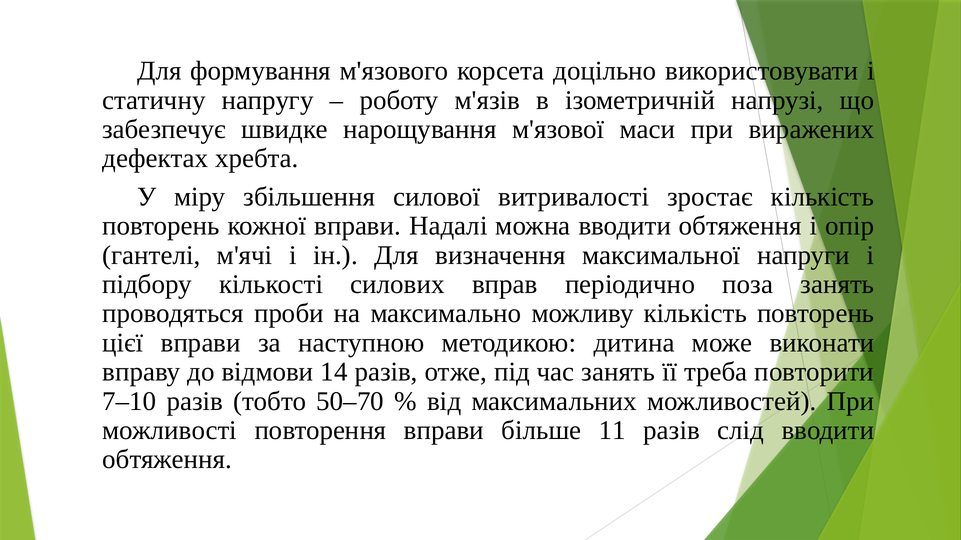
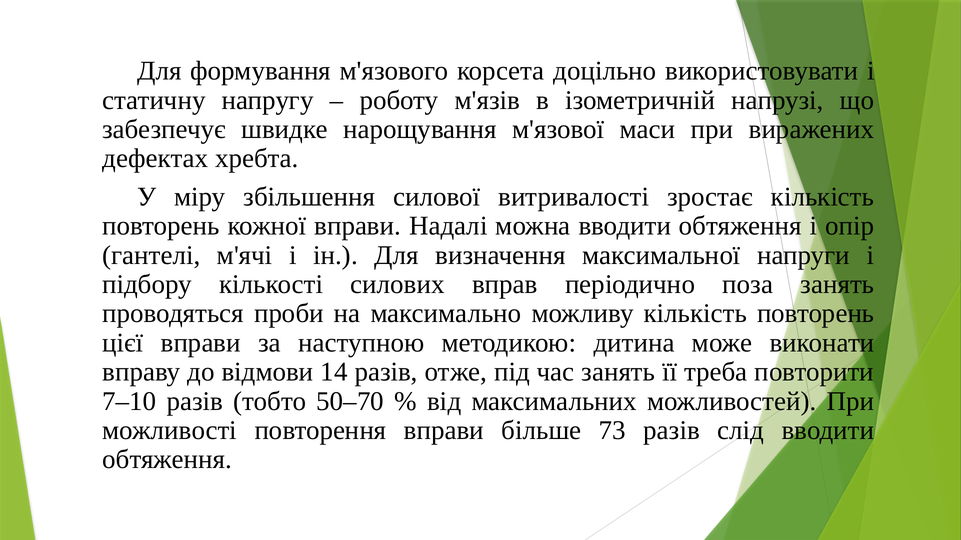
11: 11 -> 73
